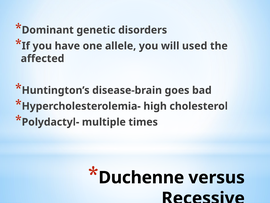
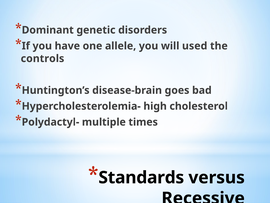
affected: affected -> controls
Duchenne: Duchenne -> Standards
